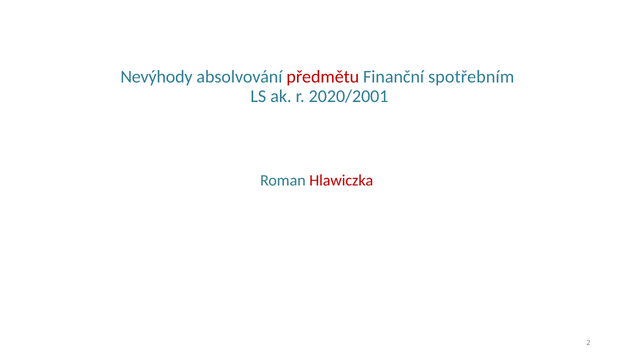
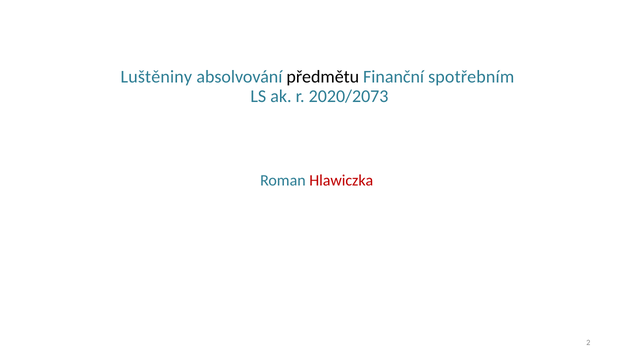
Nevýhody: Nevýhody -> Luštěniny
předmětu colour: red -> black
2020/2001: 2020/2001 -> 2020/2073
